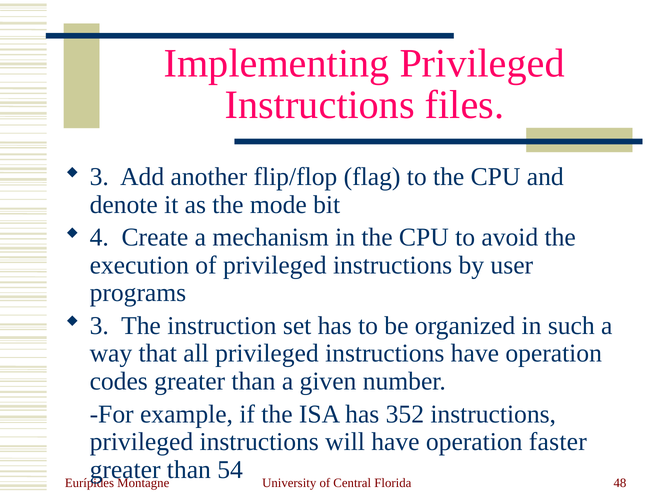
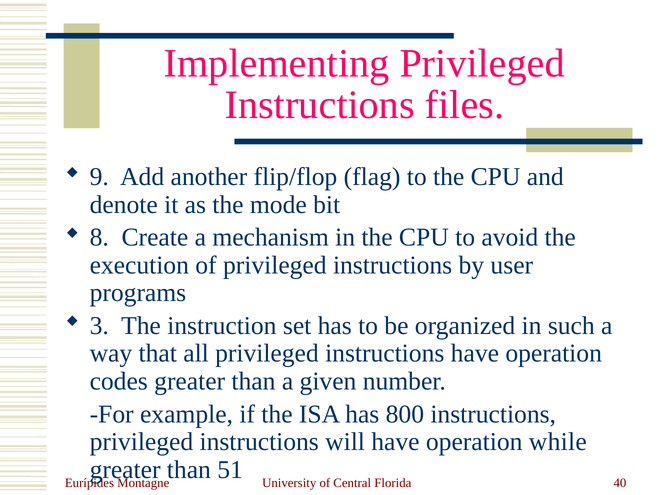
3 at (99, 177): 3 -> 9
4: 4 -> 8
352: 352 -> 800
faster: faster -> while
54: 54 -> 51
48: 48 -> 40
